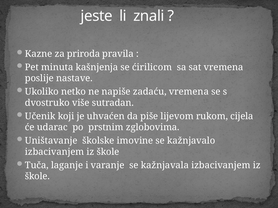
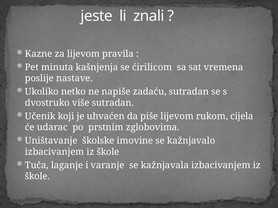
za priroda: priroda -> lijevom
zadaću vremena: vremena -> sutradan
